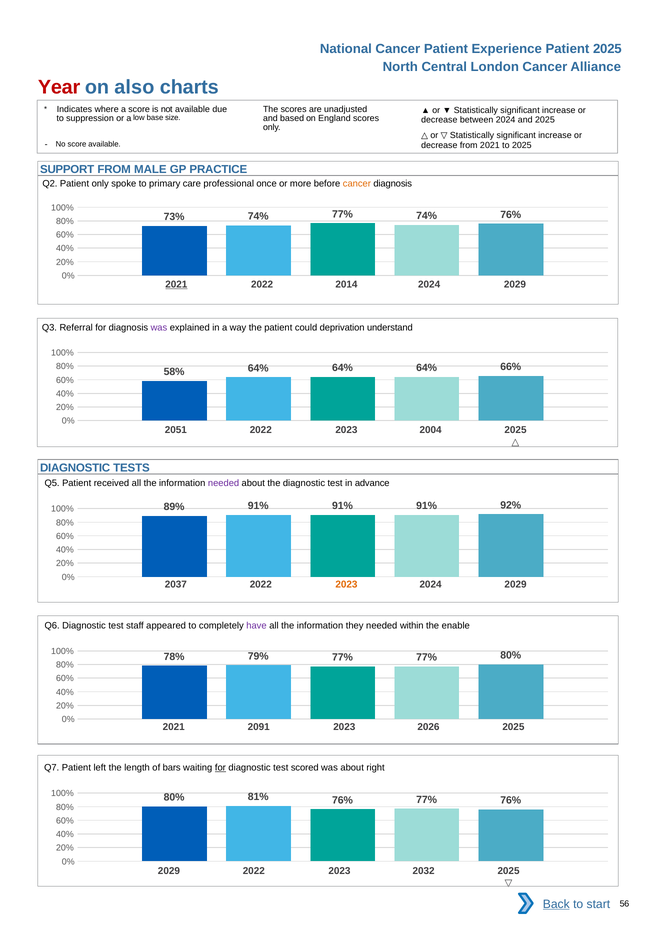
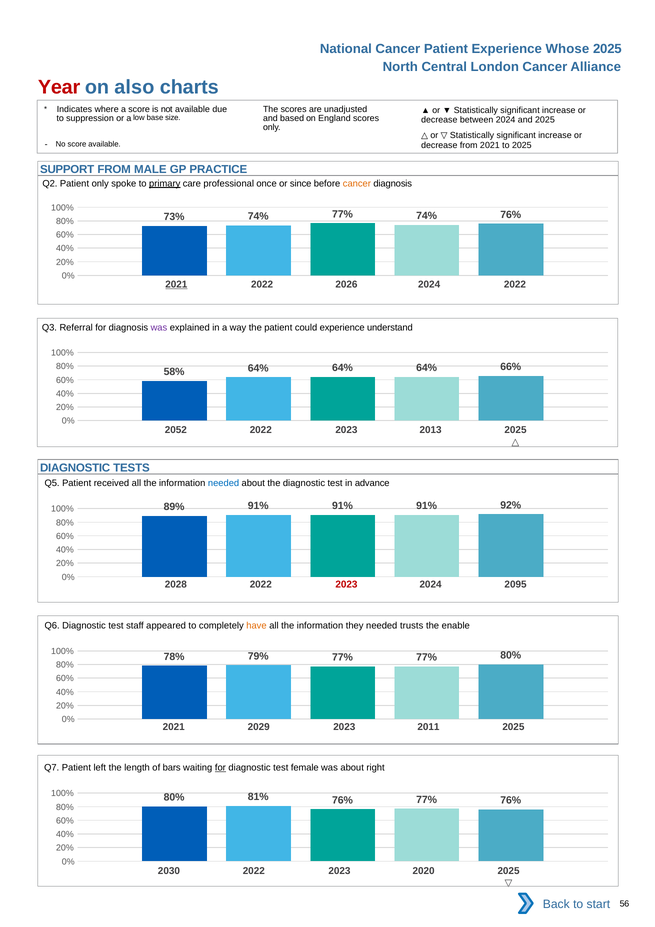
Experience Patient: Patient -> Whose
primary underline: none -> present
more: more -> since
2014: 2014 -> 2026
2029 at (515, 284): 2029 -> 2022
could deprivation: deprivation -> experience
2051: 2051 -> 2052
2004: 2004 -> 2013
needed at (224, 483) colour: purple -> blue
2037: 2037 -> 2028
2023 at (346, 585) colour: orange -> red
2029 at (516, 585): 2029 -> 2095
have colour: purple -> orange
within: within -> trusts
2091: 2091 -> 2029
2026: 2026 -> 2011
scored: scored -> female
2029 at (169, 871): 2029 -> 2030
2032: 2032 -> 2020
Back underline: present -> none
